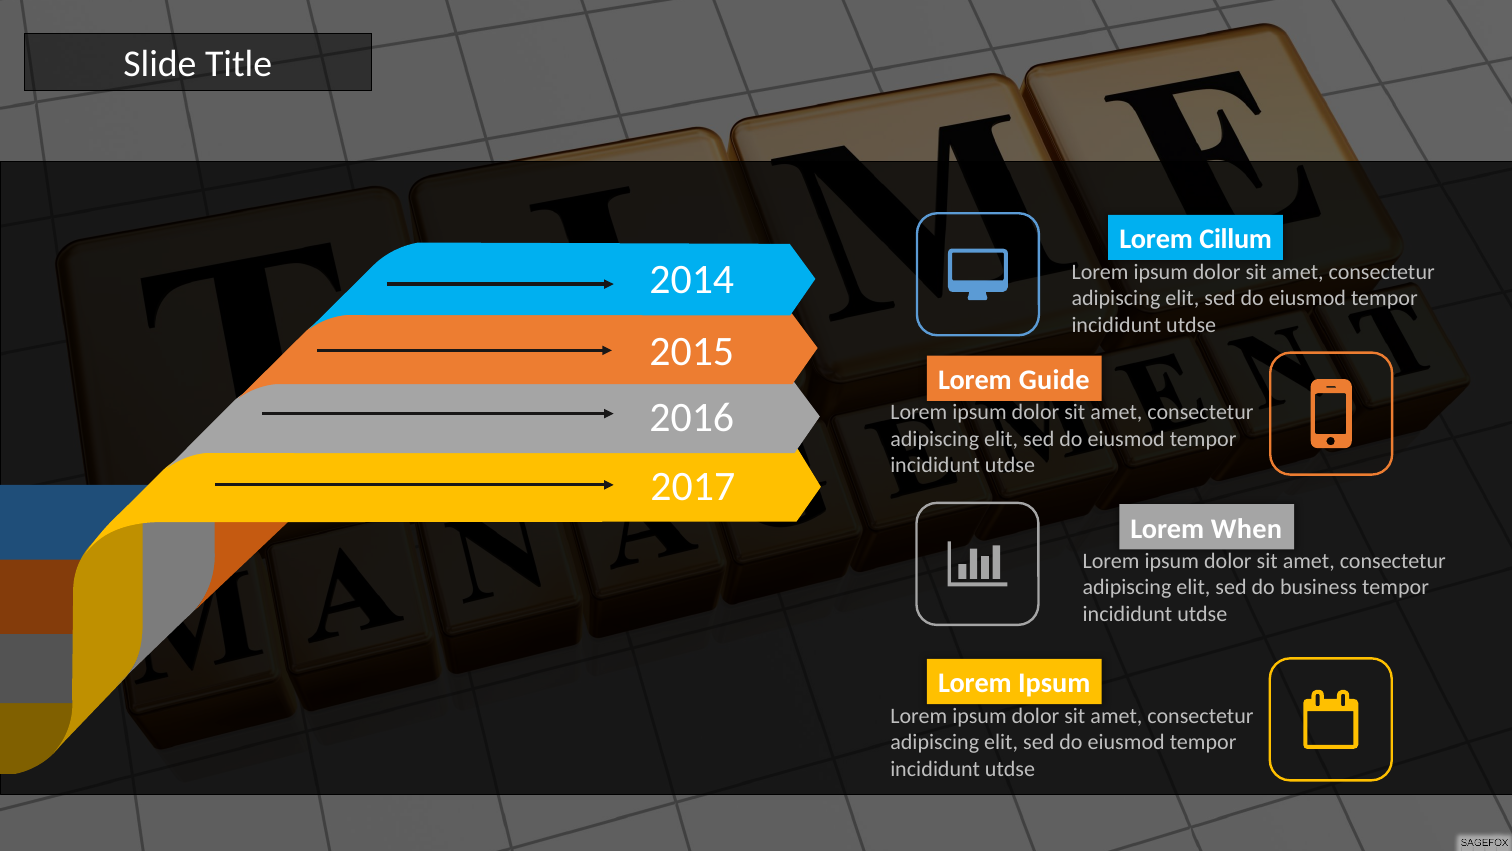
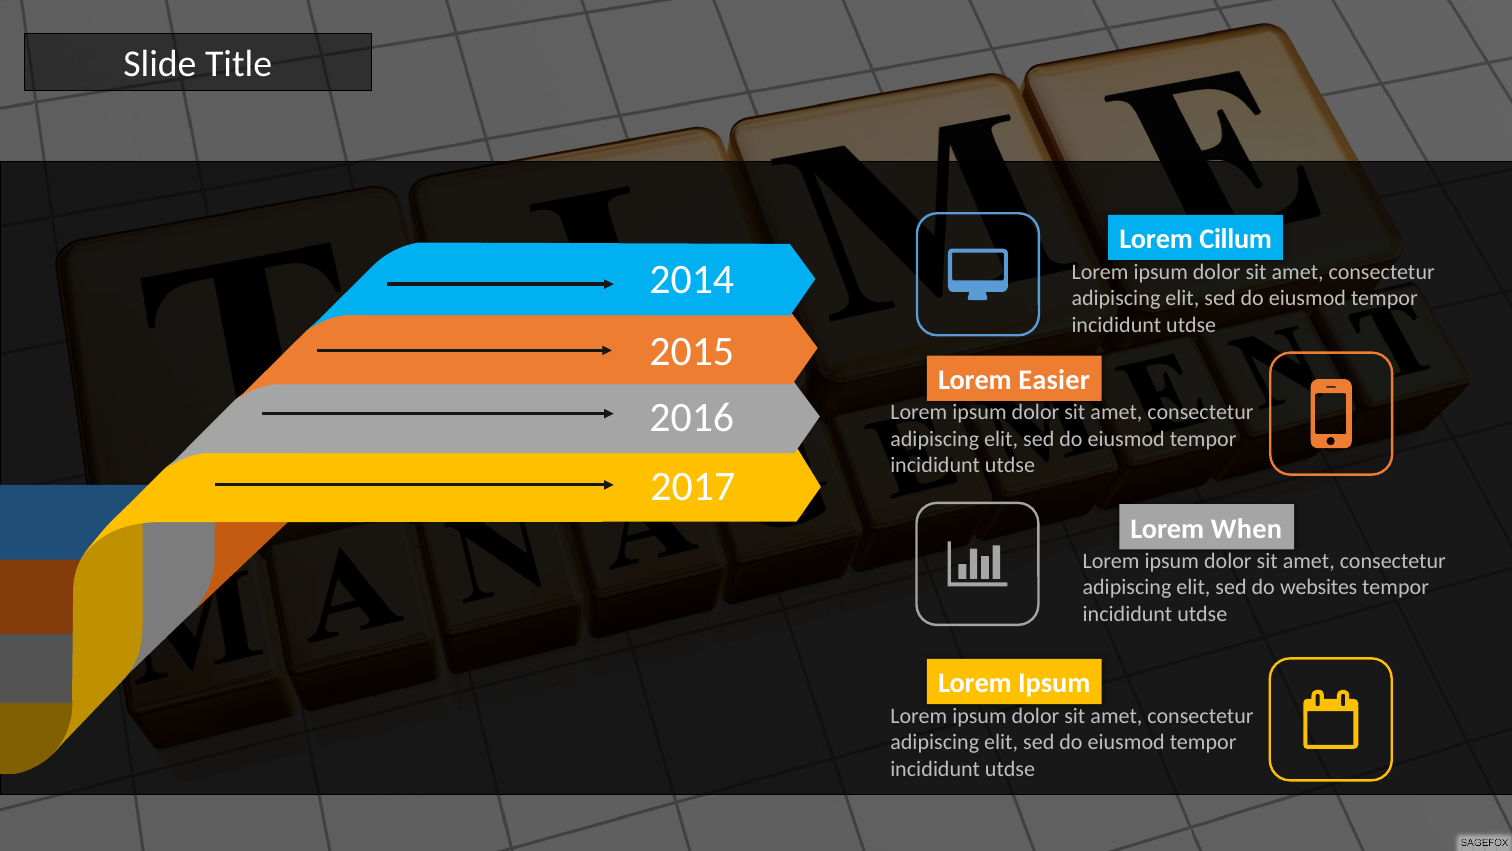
Guide: Guide -> Easier
business: business -> websites
